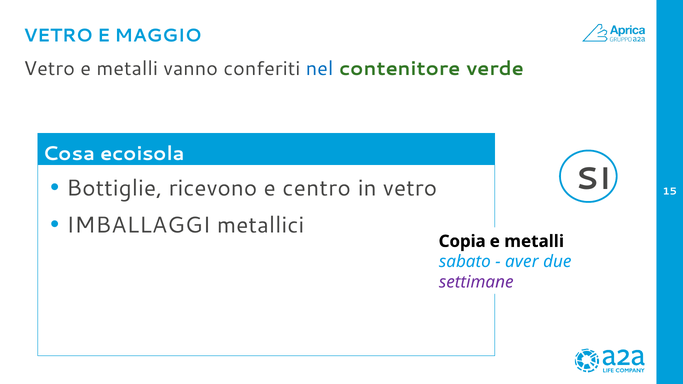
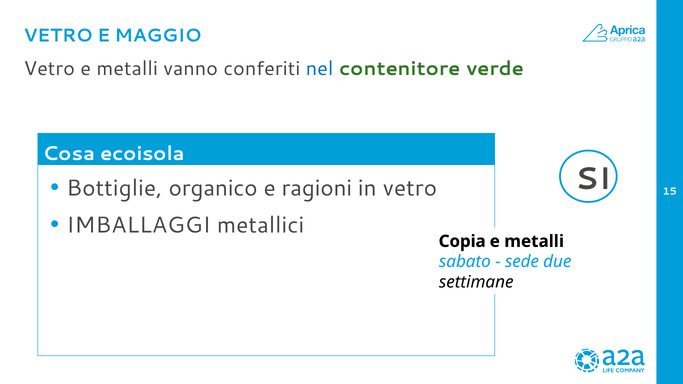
ricevono: ricevono -> organico
centro: centro -> ragioni
aver: aver -> sede
settimane colour: purple -> black
